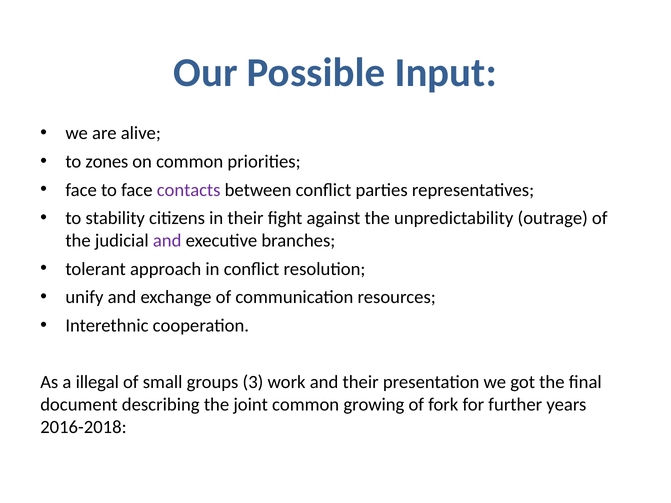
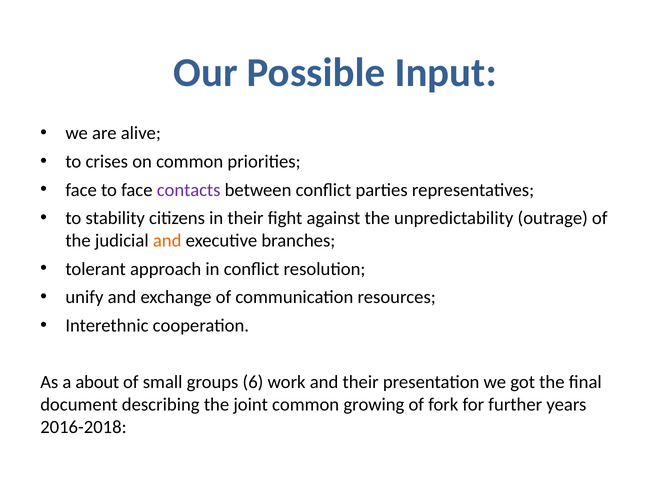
zones: zones -> crises
and at (167, 241) colour: purple -> orange
illegal: illegal -> about
3: 3 -> 6
